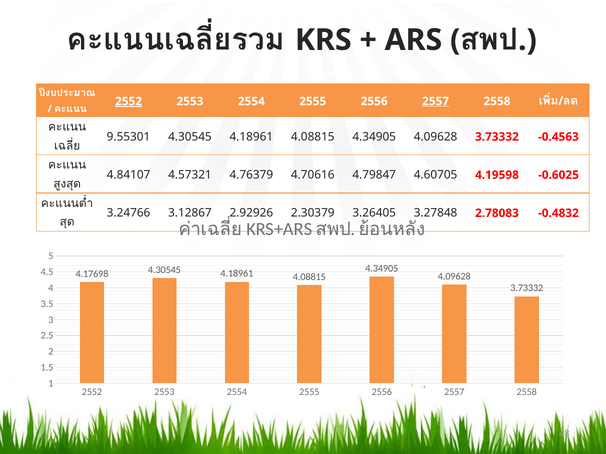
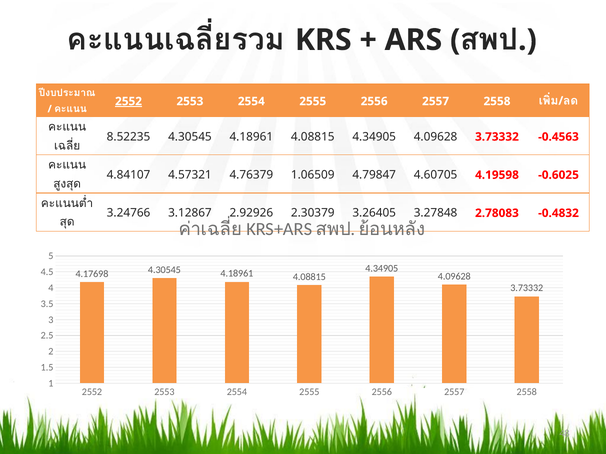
2557 at (436, 101) underline: present -> none
9.55301: 9.55301 -> 8.52235
4.70616: 4.70616 -> 1.06509
